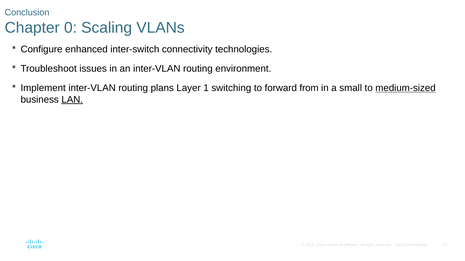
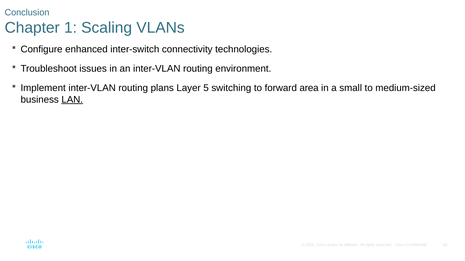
0: 0 -> 1
1: 1 -> 5
from: from -> area
medium-sized underline: present -> none
